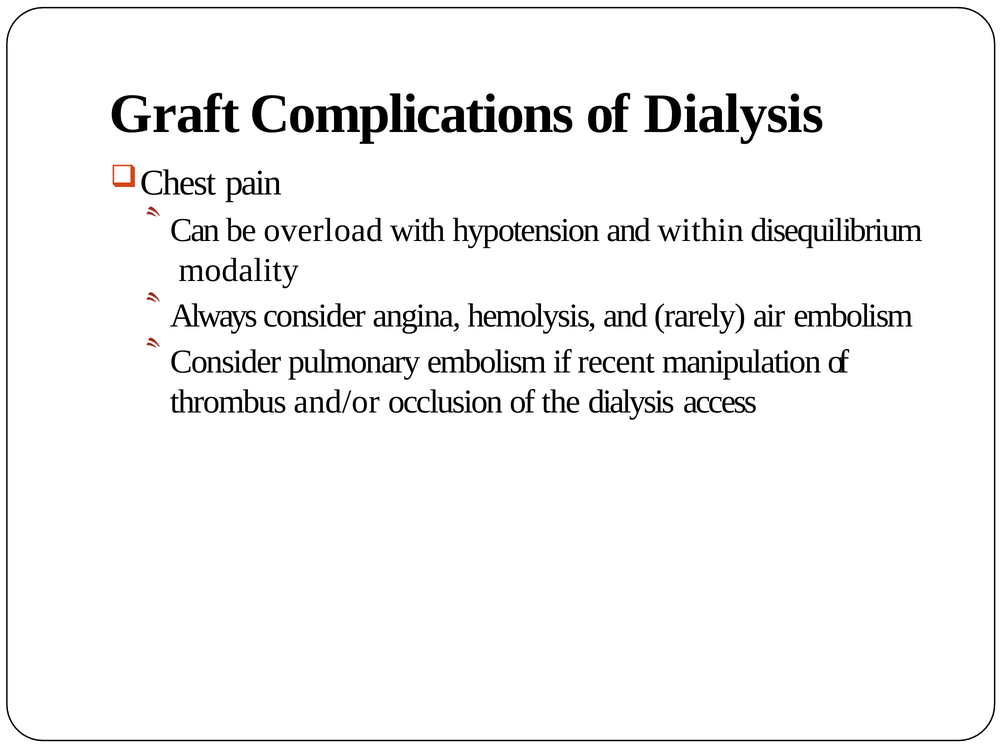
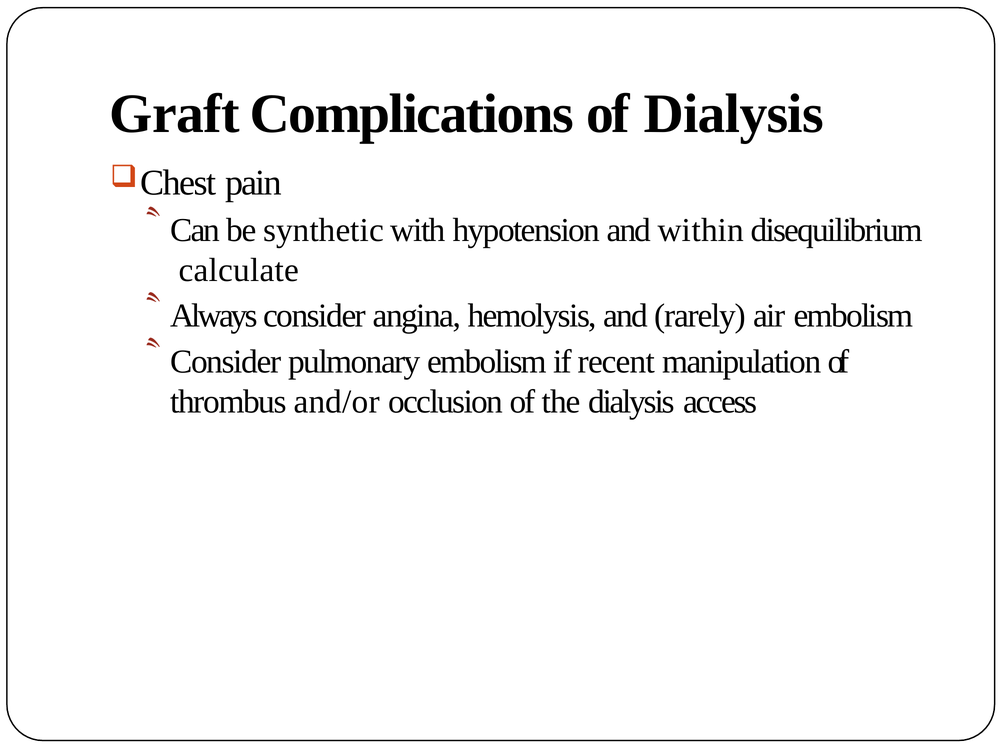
overload: overload -> synthetic
modality: modality -> calculate
